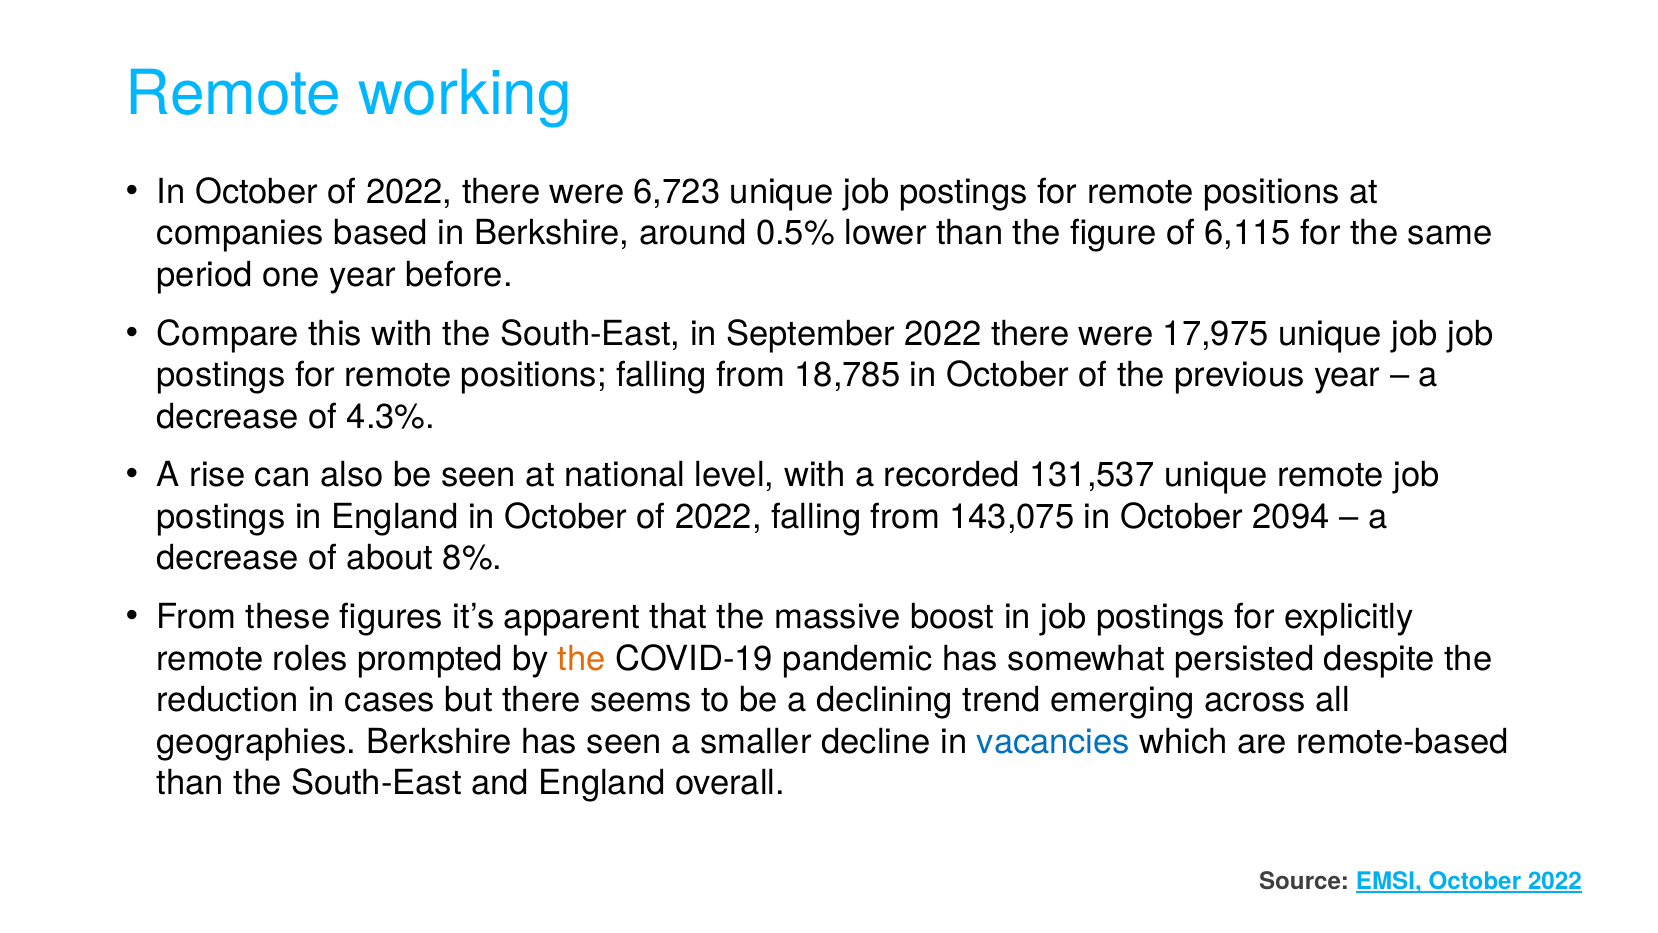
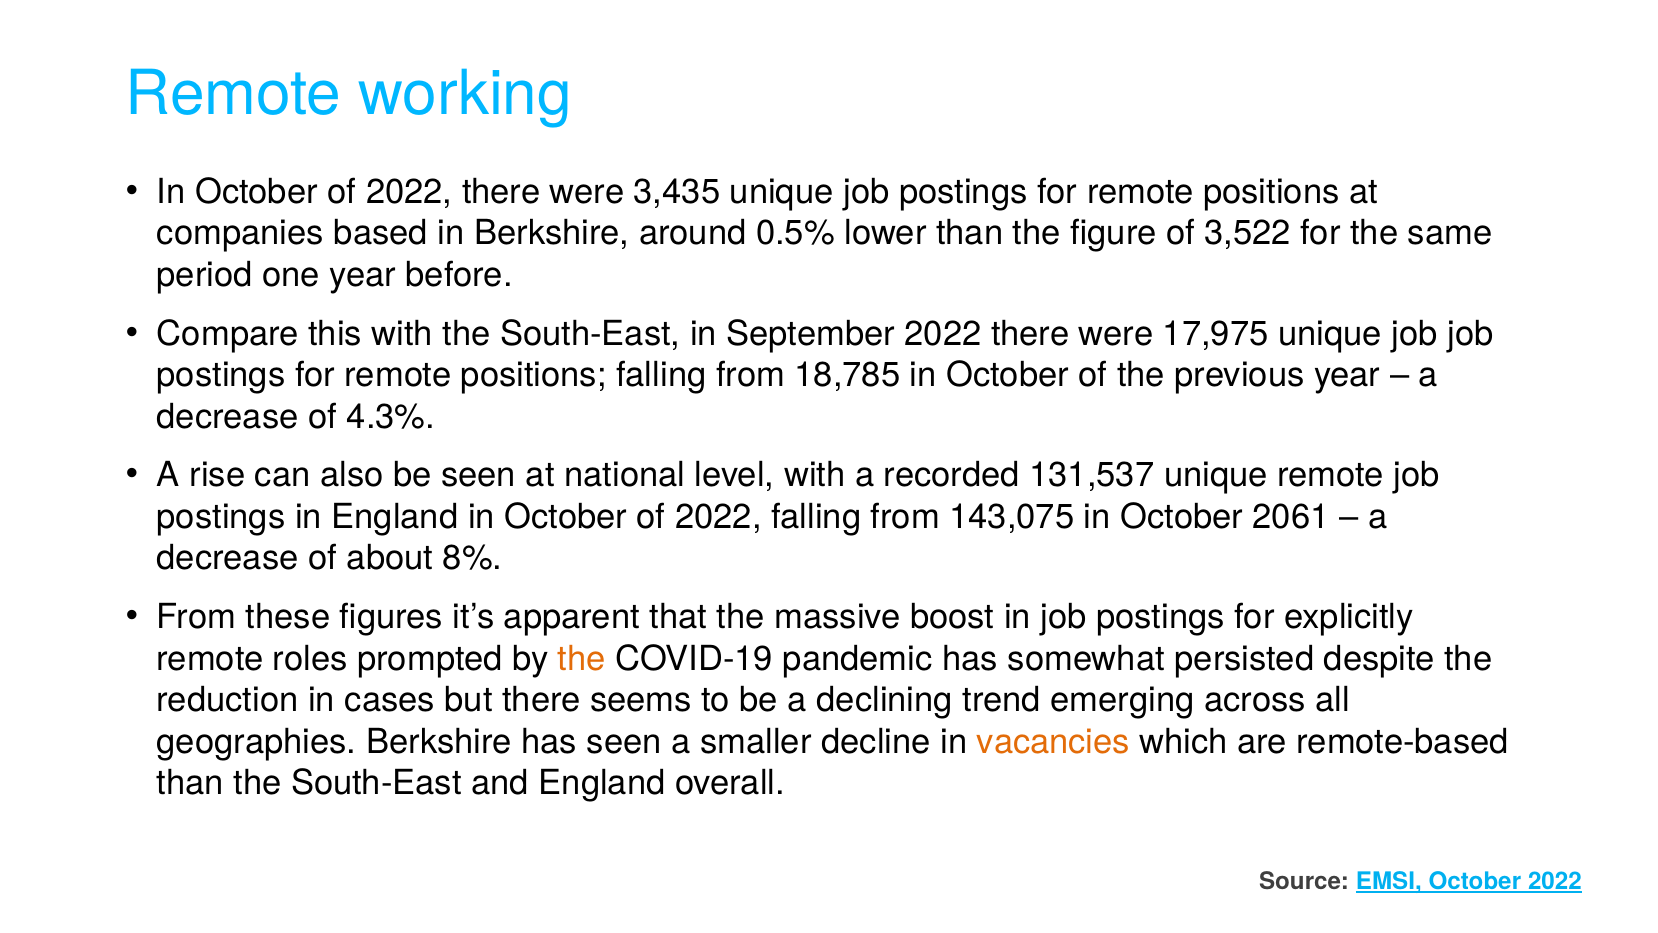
6,723: 6,723 -> 3,435
6,115: 6,115 -> 3,522
2094: 2094 -> 2061
vacancies colour: blue -> orange
